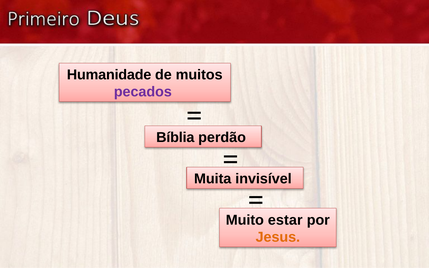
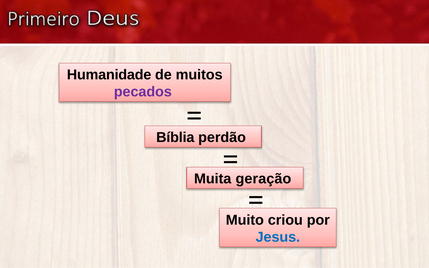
invisível: invisível -> geração
estar: estar -> criou
Jesus colour: orange -> blue
